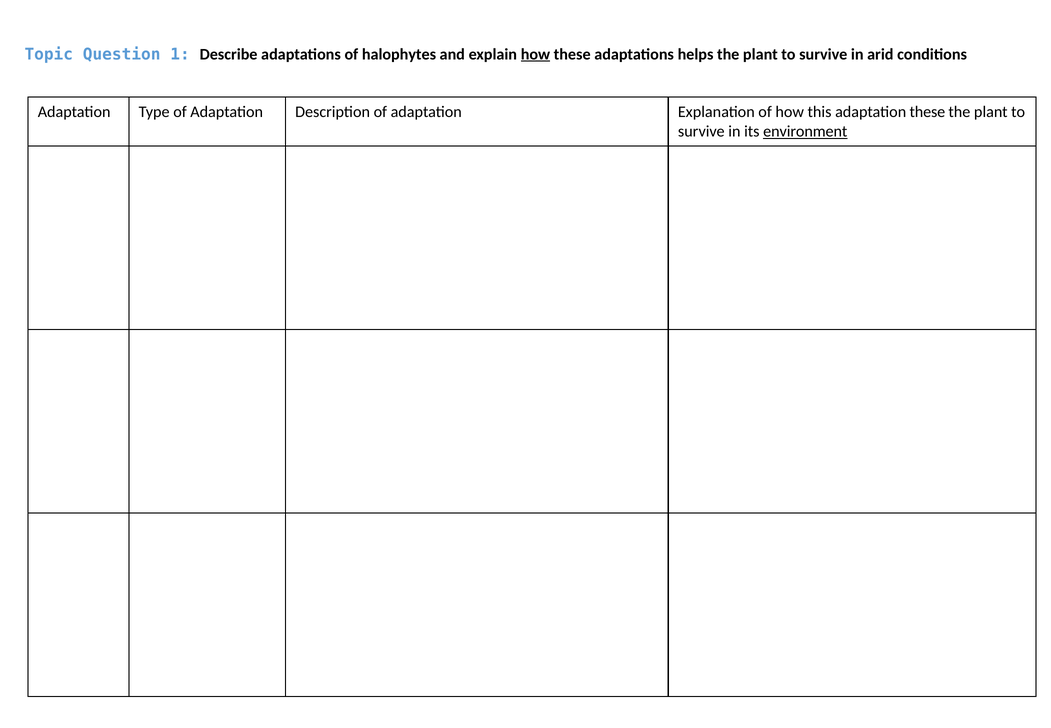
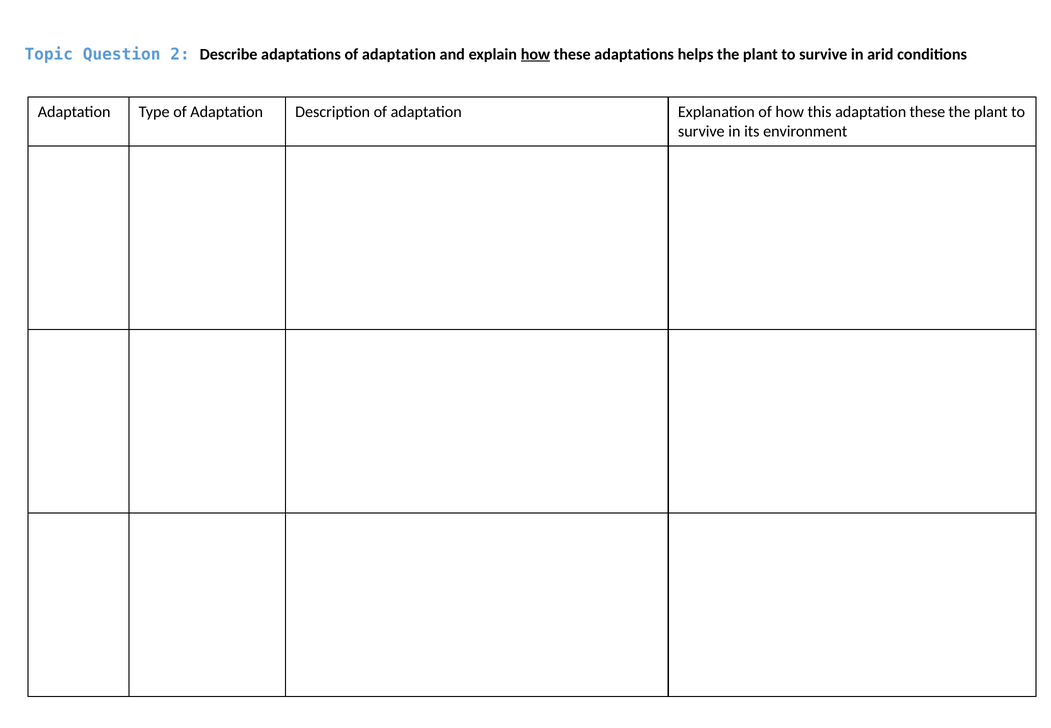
1: 1 -> 2
adaptations of halophytes: halophytes -> adaptation
environment underline: present -> none
